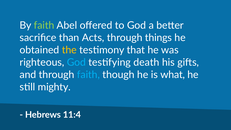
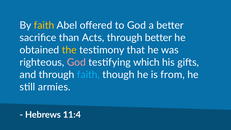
faith at (44, 25) colour: light green -> yellow
through things: things -> better
God at (76, 62) colour: light blue -> pink
death: death -> which
what: what -> from
mighty: mighty -> armies
